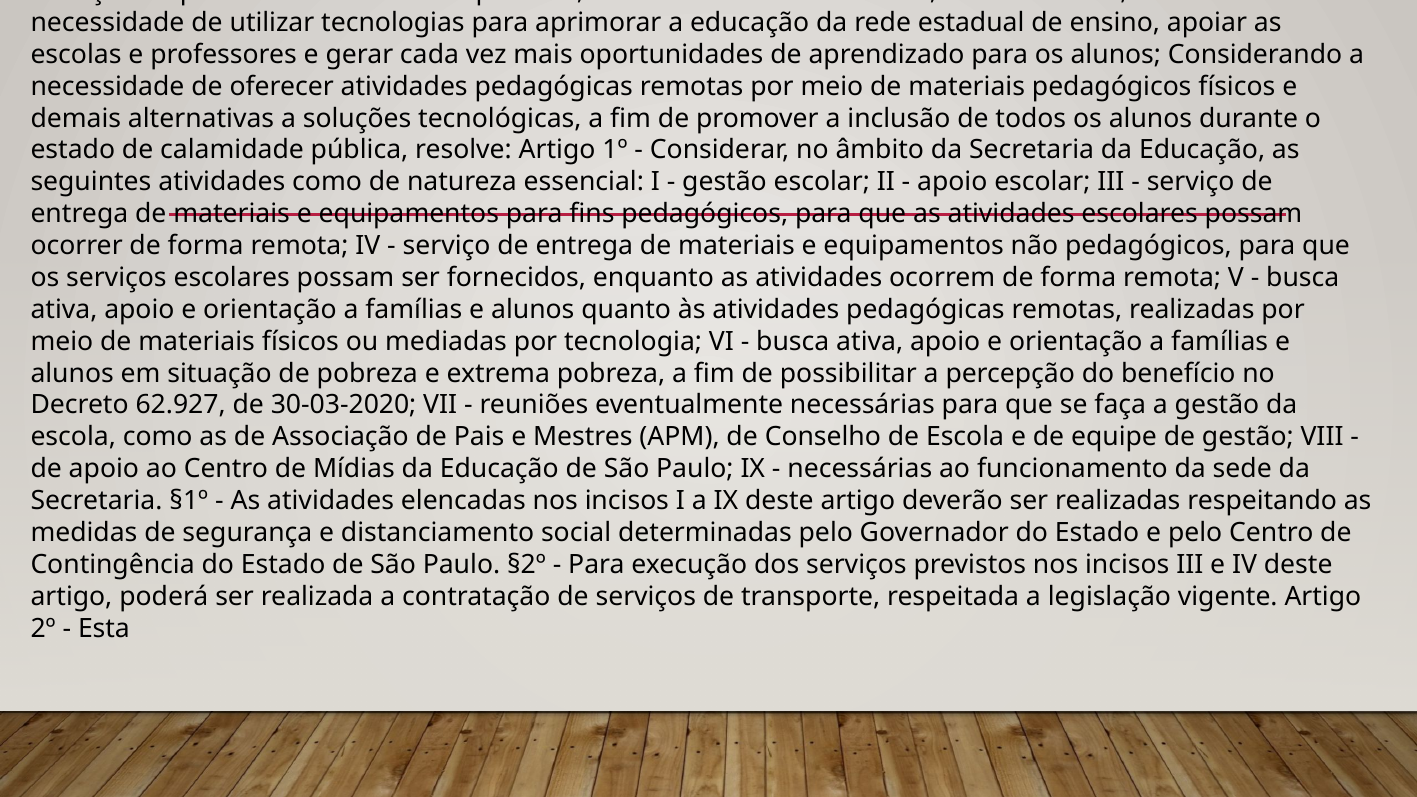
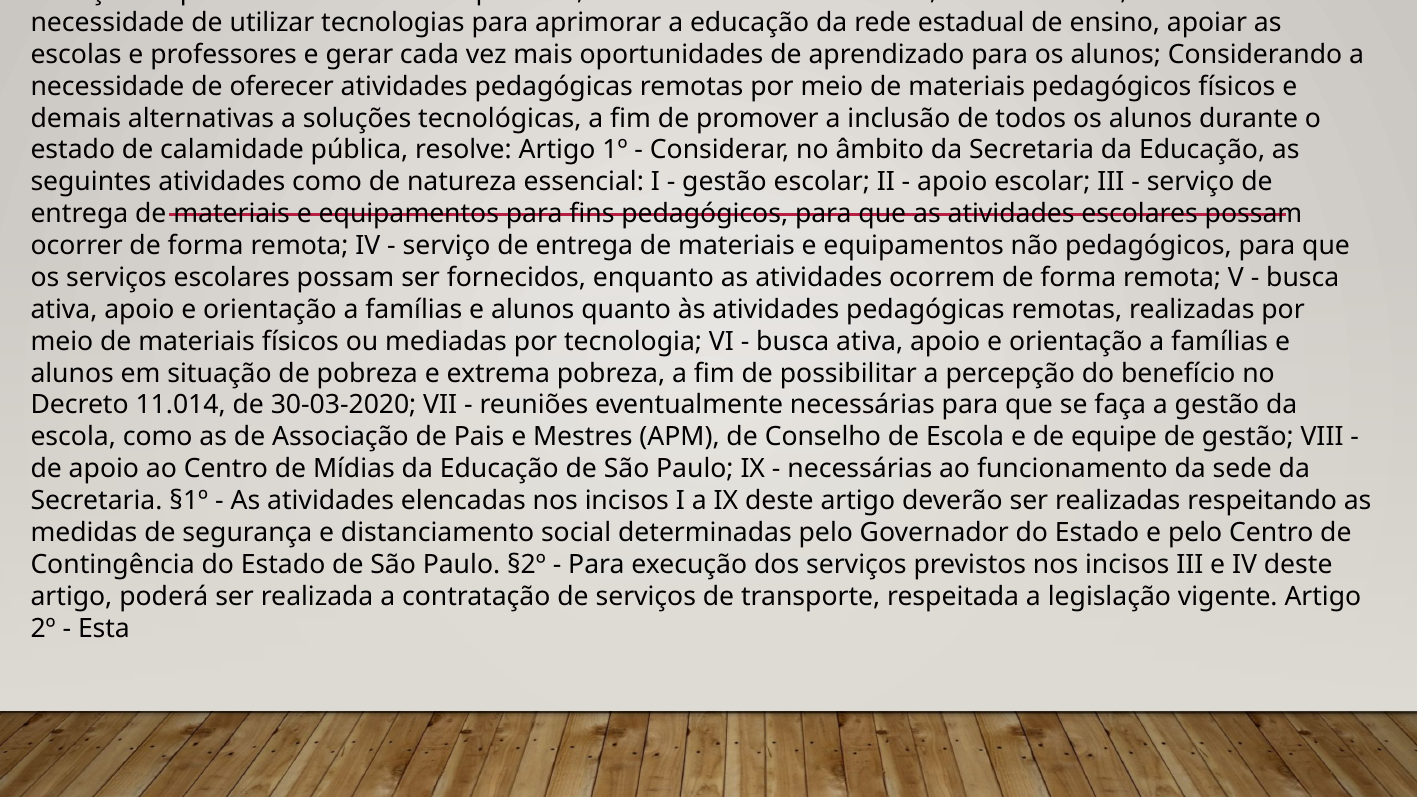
62.927: 62.927 -> 11.014
